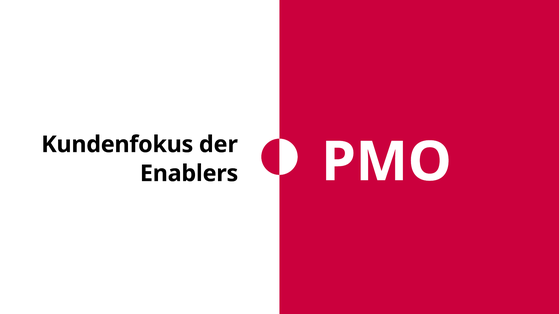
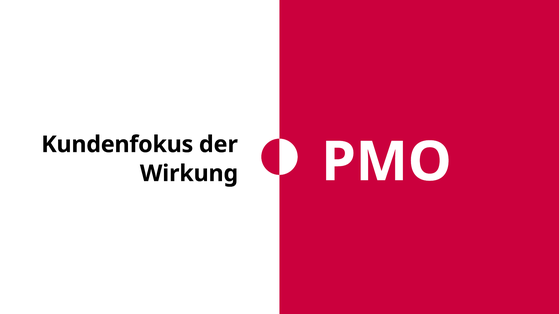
Enablers: Enablers -> Wirkung
